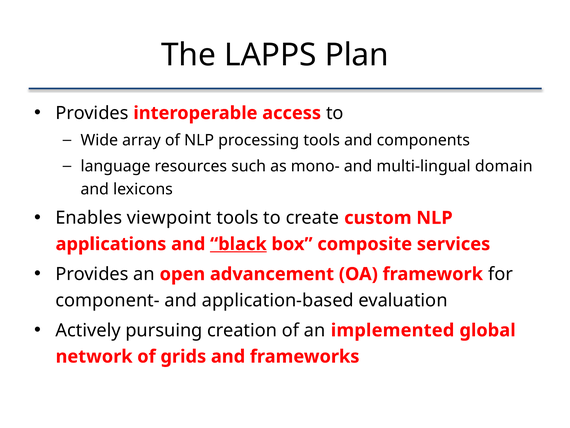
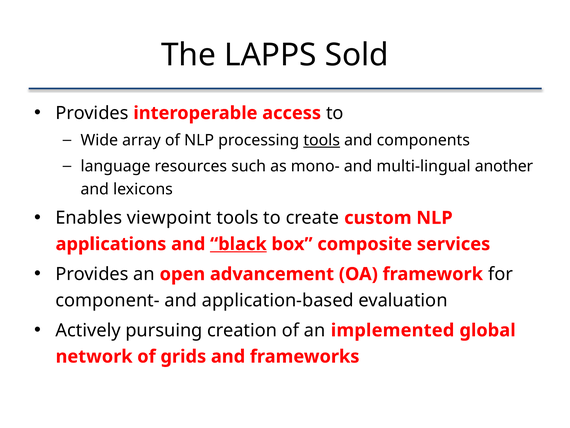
Plan: Plan -> Sold
tools at (322, 140) underline: none -> present
domain: domain -> another
